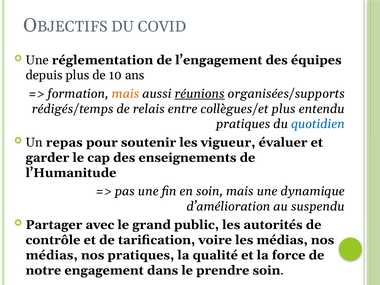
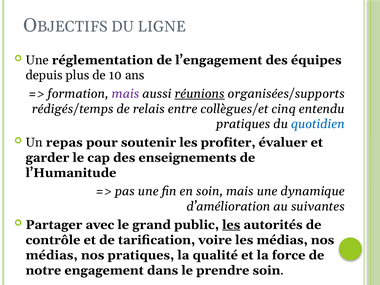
COVID: COVID -> LIGNE
mais at (125, 94) colour: orange -> purple
collègues/et plus: plus -> cinq
vigueur: vigueur -> profiter
suspendu: suspendu -> suivantes
les at (231, 225) underline: none -> present
